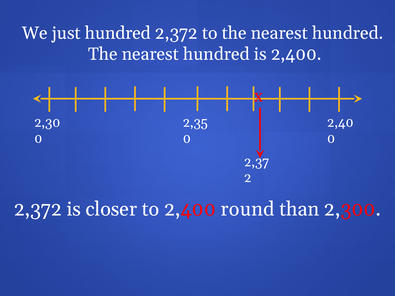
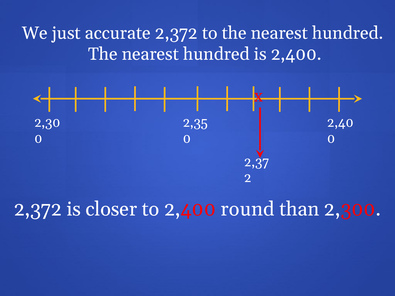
just hundred: hundred -> accurate
